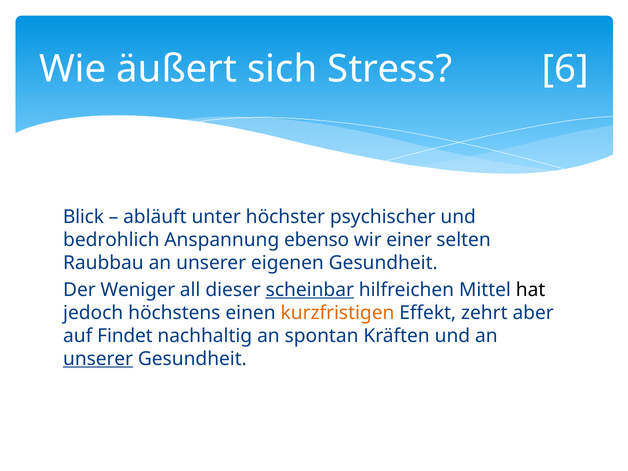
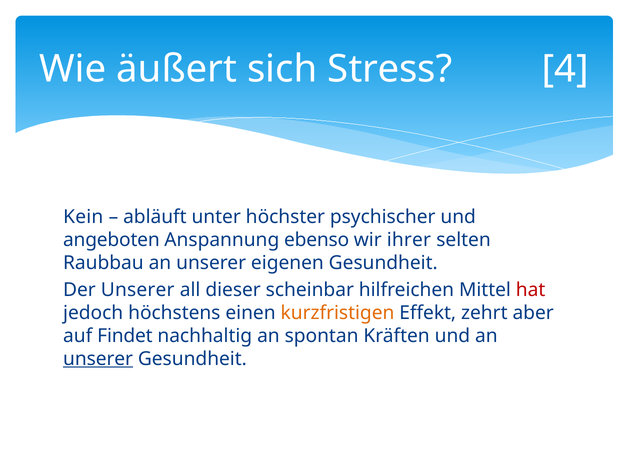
6: 6 -> 4
Blick: Blick -> Kein
bedrohlich: bedrohlich -> angeboten
einer: einer -> ihrer
Der Weniger: Weniger -> Unserer
scheinbar underline: present -> none
hat colour: black -> red
